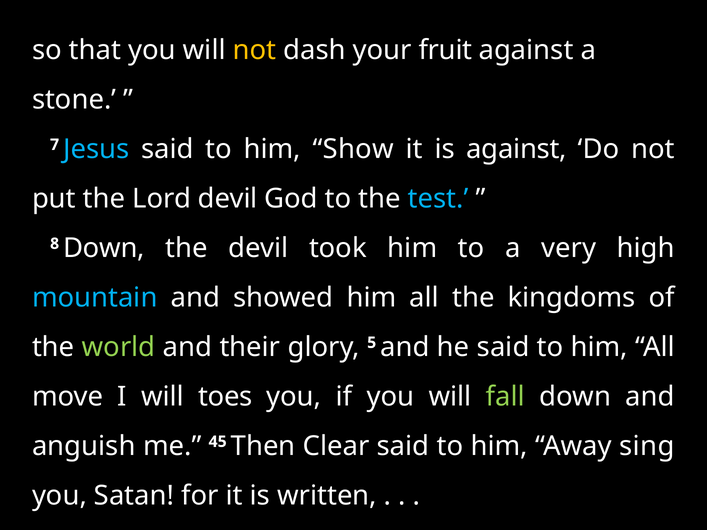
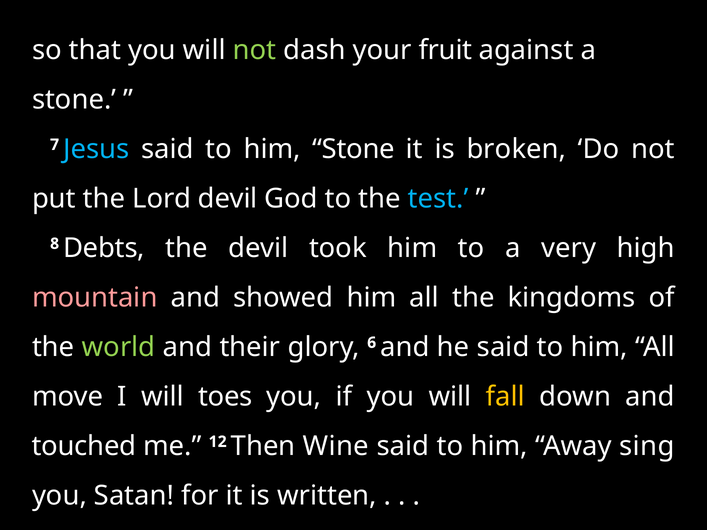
not at (255, 50) colour: yellow -> light green
him Show: Show -> Stone
is against: against -> broken
8 Down: Down -> Debts
mountain colour: light blue -> pink
5: 5 -> 6
fall colour: light green -> yellow
anguish: anguish -> touched
45: 45 -> 12
Clear: Clear -> Wine
